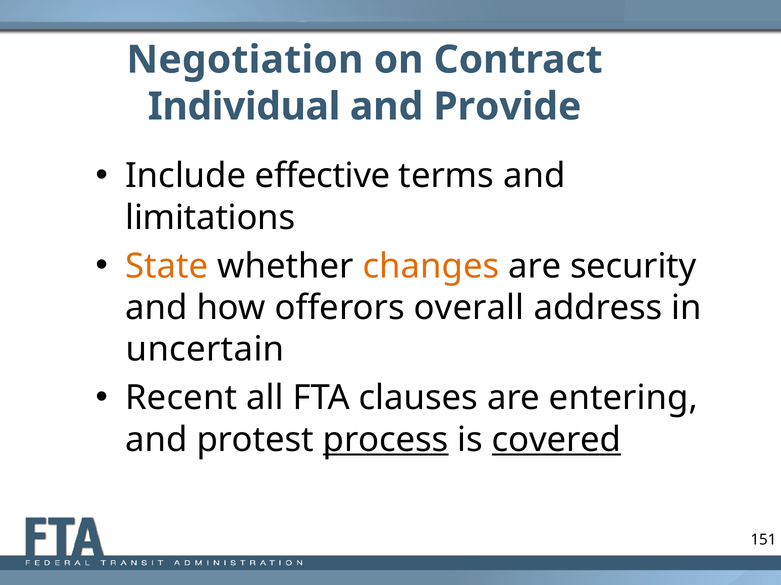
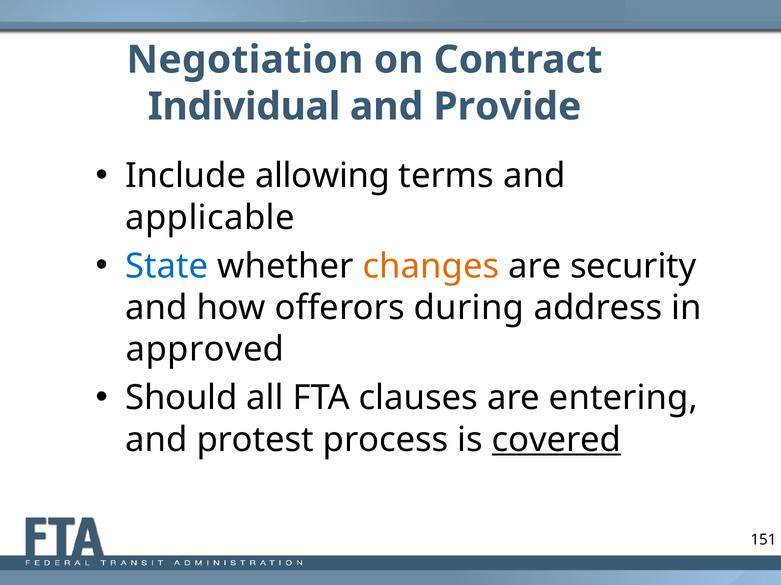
effective: effective -> allowing
limitations: limitations -> applicable
State colour: orange -> blue
overall: overall -> during
uncertain: uncertain -> approved
Recent: Recent -> Should
process underline: present -> none
